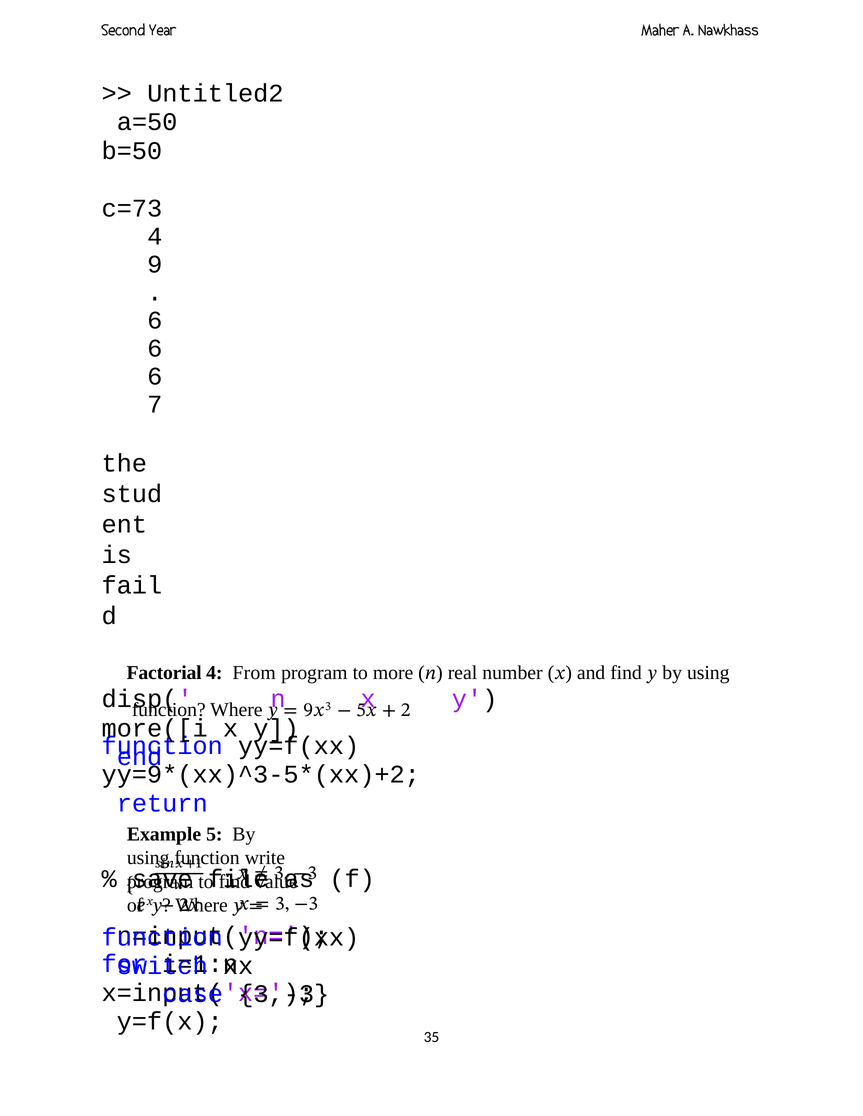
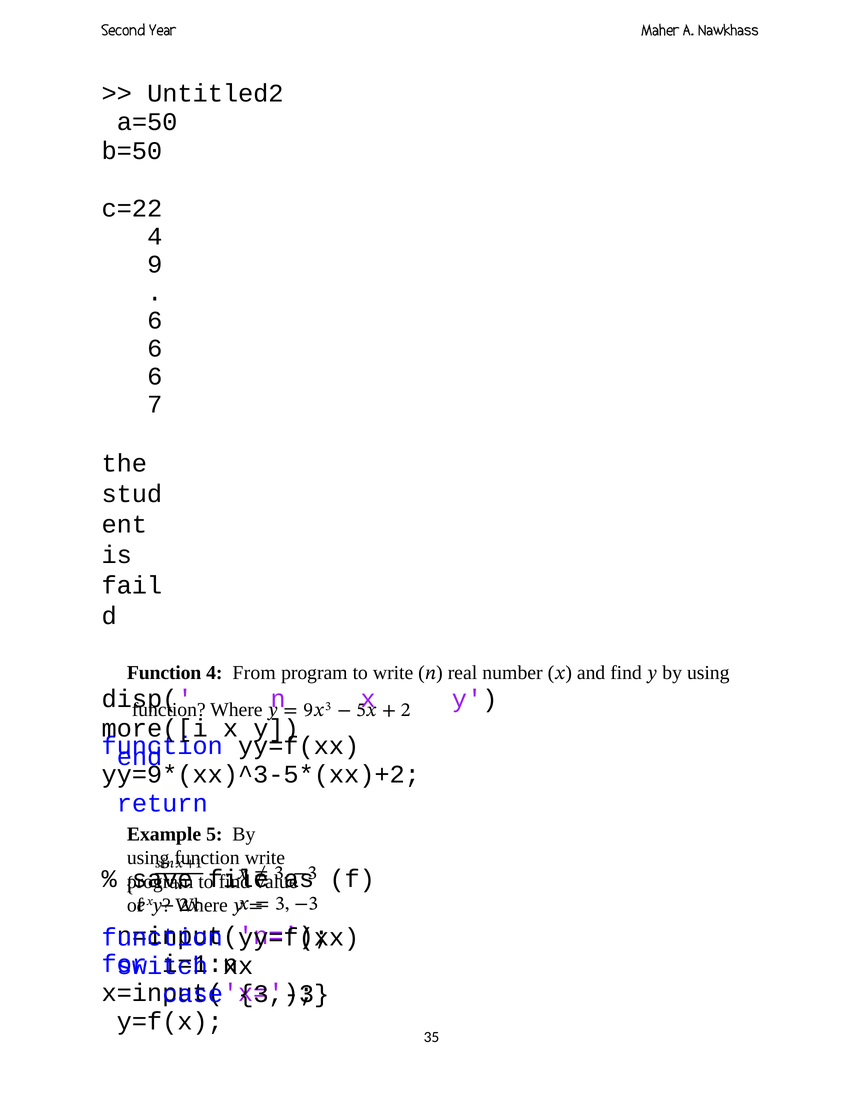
c=73: c=73 -> c=22
Factorial at (164, 673): Factorial -> Function
to more: more -> write
